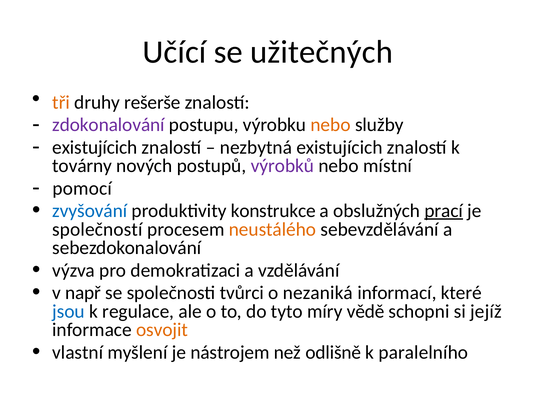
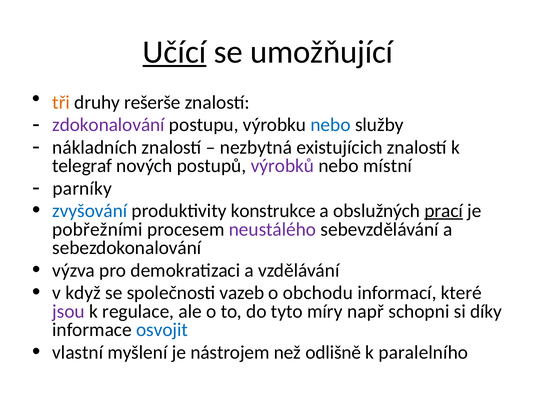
Učící underline: none -> present
užitečných: užitečných -> umožňující
nebo at (331, 125) colour: orange -> blue
existujícich at (95, 147): existujícich -> nákladních
továrny: továrny -> telegraf
pomocí: pomocí -> parníky
společností: společností -> pobřežními
neustálého colour: orange -> purple
např: např -> když
tvůrci: tvůrci -> vazeb
nezaniká: nezaniká -> obchodu
jsou colour: blue -> purple
vědě: vědě -> např
jejíž: jejíž -> díky
osvojit colour: orange -> blue
